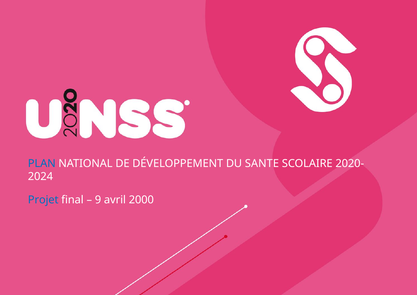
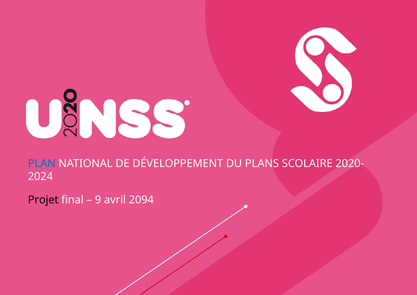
SANTE: SANTE -> PLANS
Projet colour: blue -> black
2000: 2000 -> 2094
